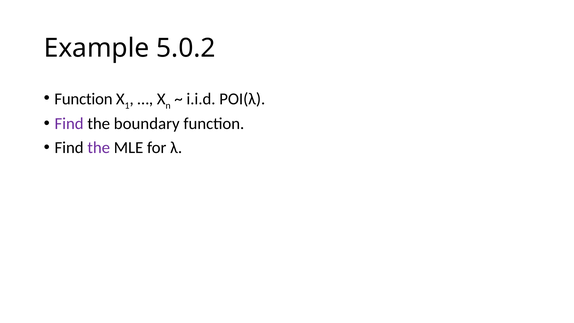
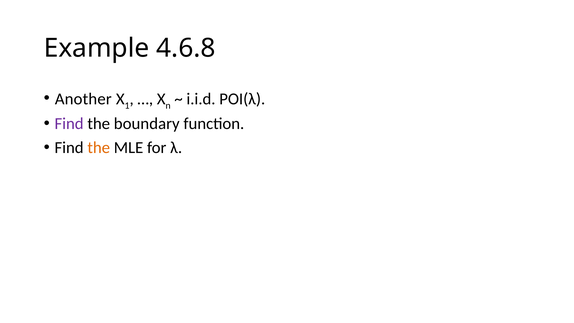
5.0.2: 5.0.2 -> 4.6.8
Function at (83, 99): Function -> Another
the at (99, 148) colour: purple -> orange
